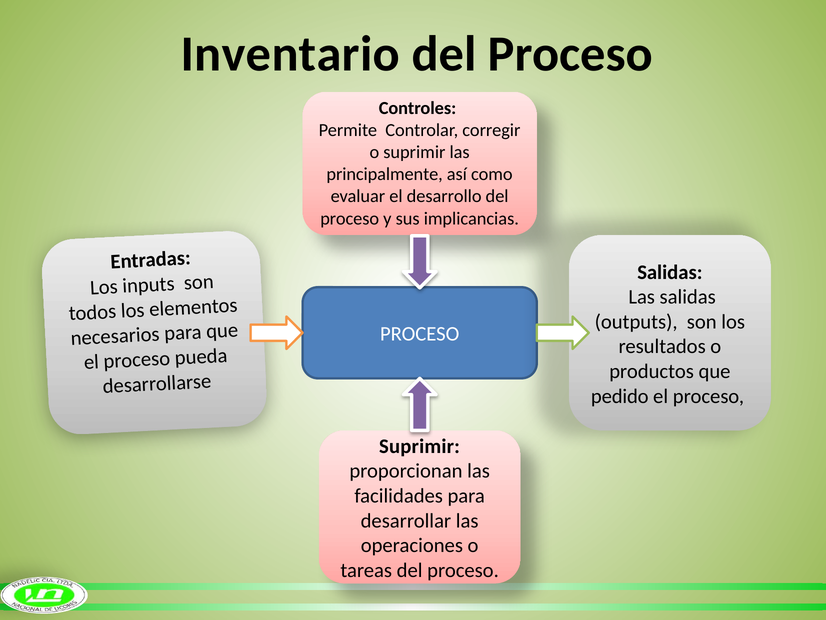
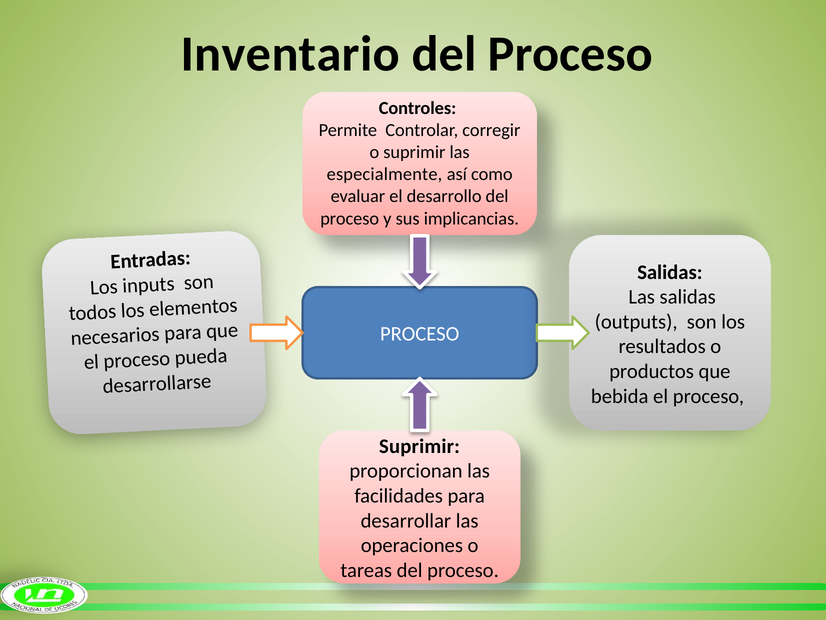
principalmente: principalmente -> especialmente
pedido: pedido -> bebida
